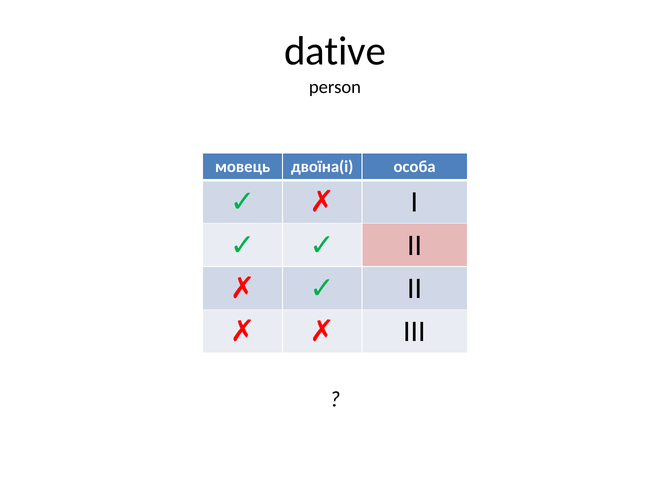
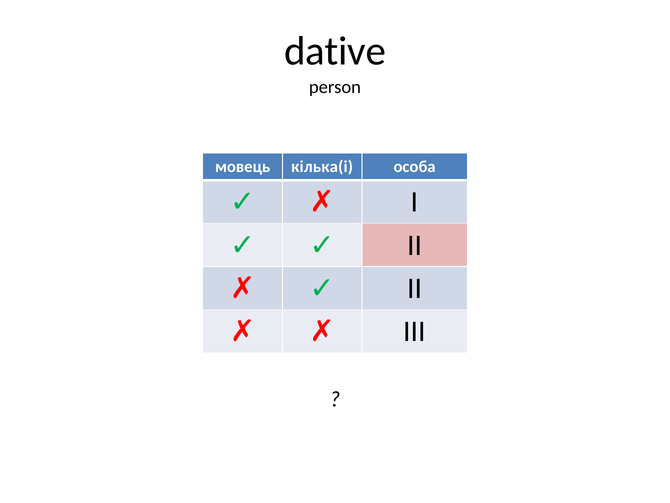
двоїна(і: двоїна(і -> кілька(і
